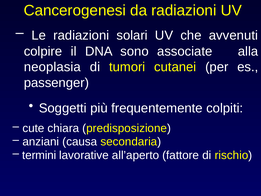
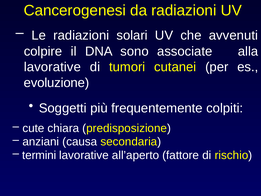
neoplasia at (52, 67): neoplasia -> lavorative
passenger: passenger -> evoluzione
